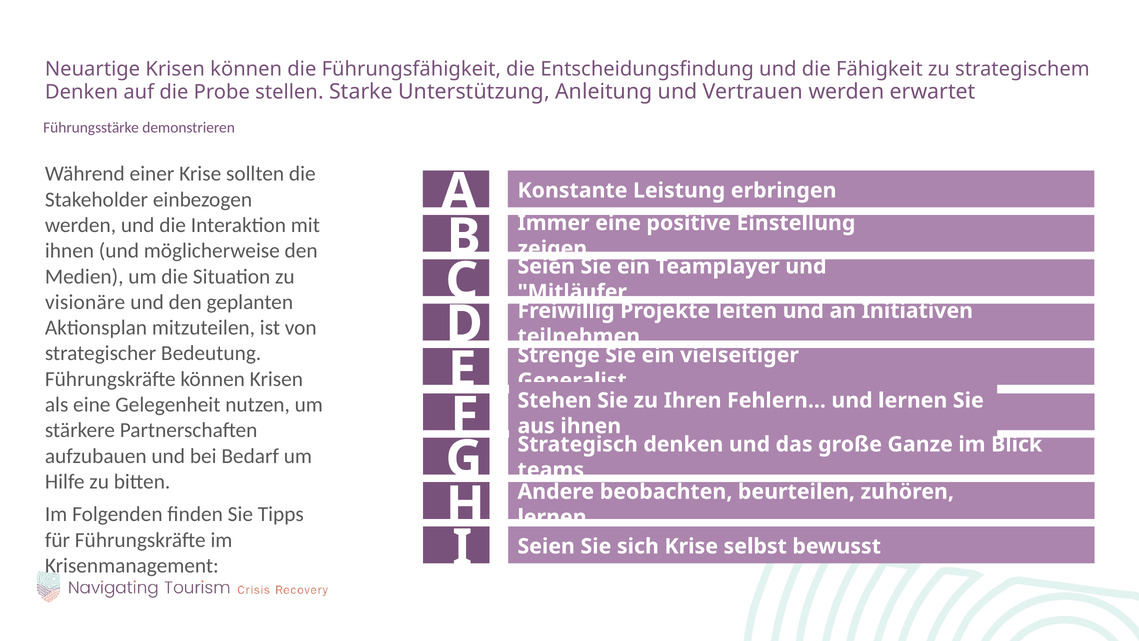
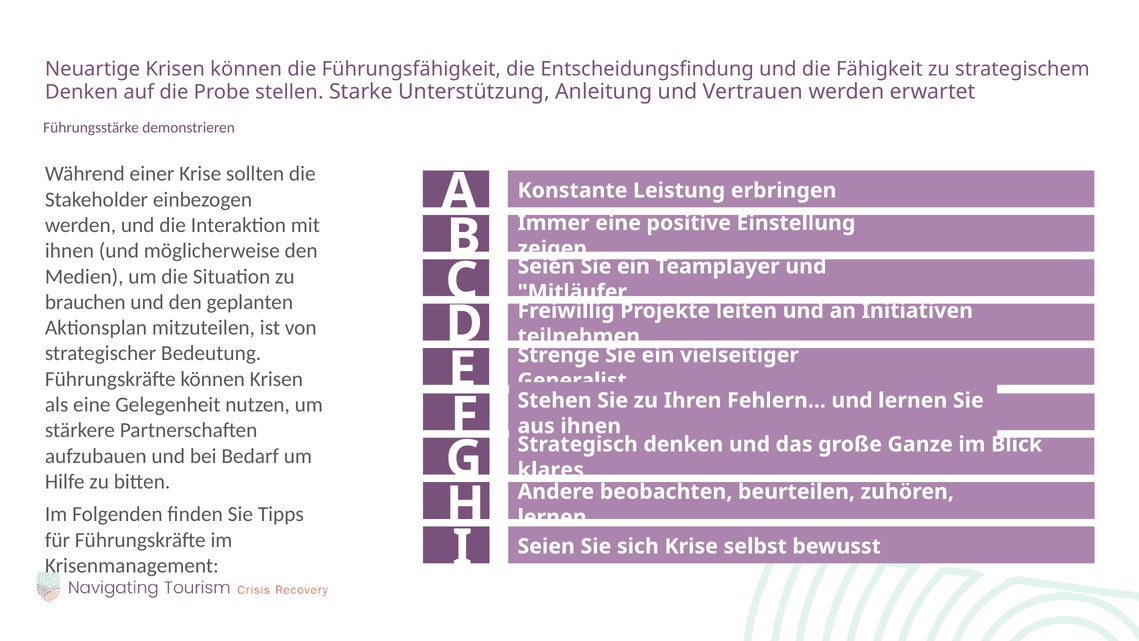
visionäre: visionäre -> brauchen
teams: teams -> klares
